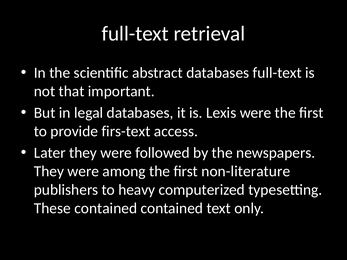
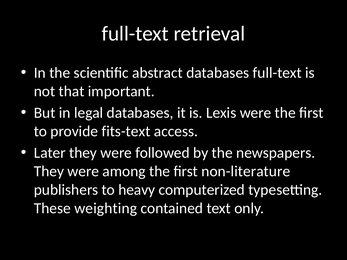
firs-text: firs-text -> fits-text
These contained: contained -> weighting
